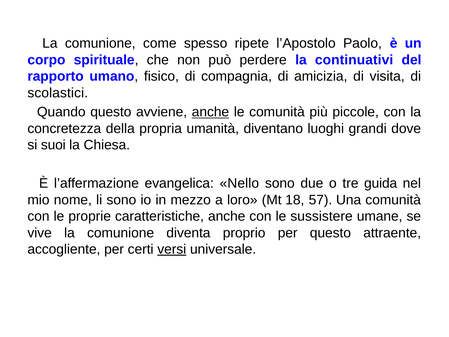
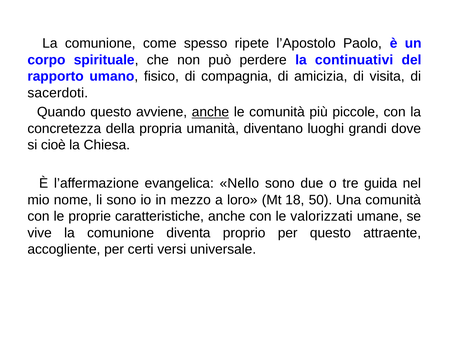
scolastici: scolastici -> sacerdoti
suoi: suoi -> cioè
57: 57 -> 50
sussistere: sussistere -> valorizzati
versi underline: present -> none
